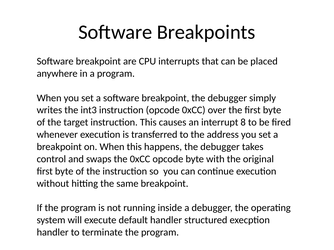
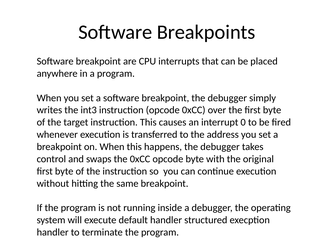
8: 8 -> 0
